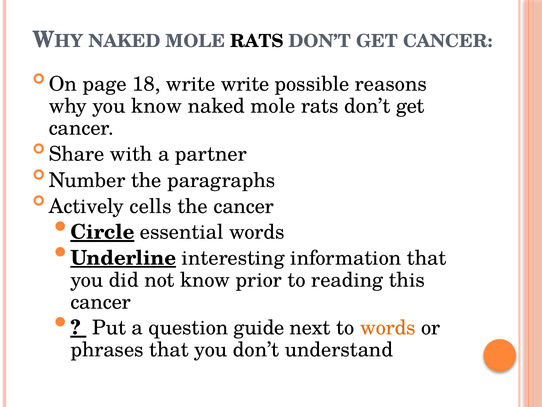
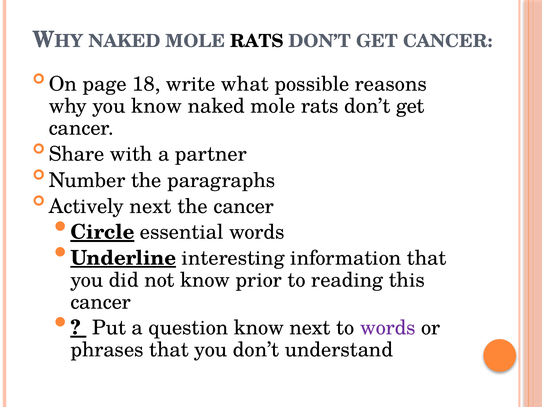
write write: write -> what
Actively cells: cells -> next
question guide: guide -> know
words at (388, 327) colour: orange -> purple
